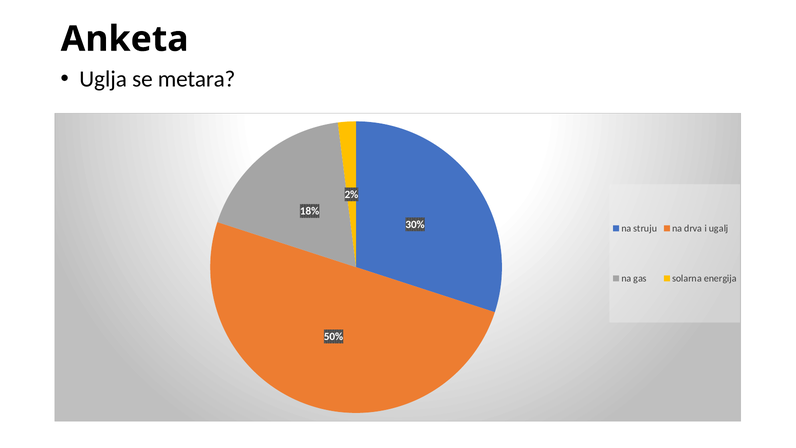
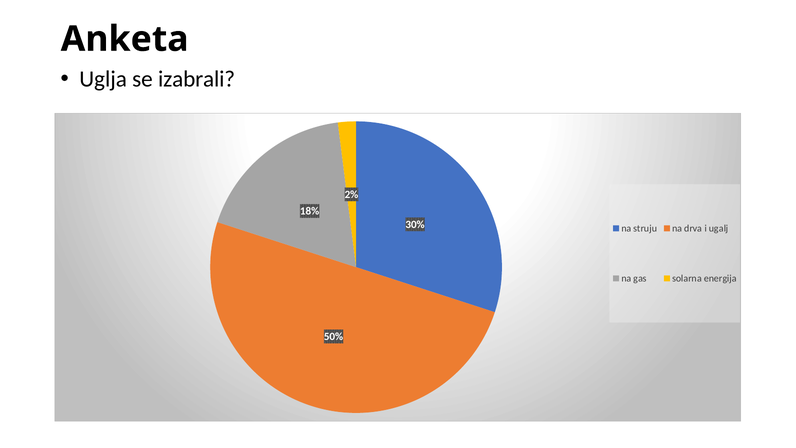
metara: metara -> izabrali
